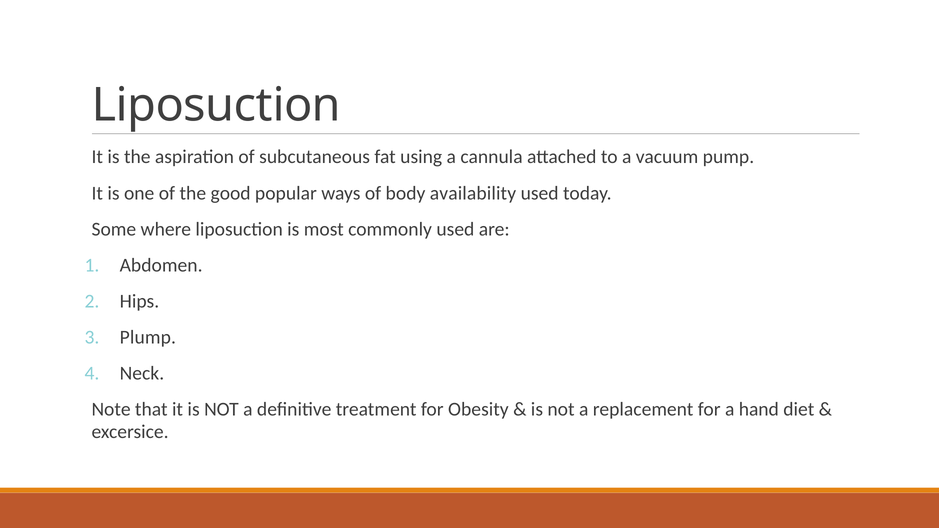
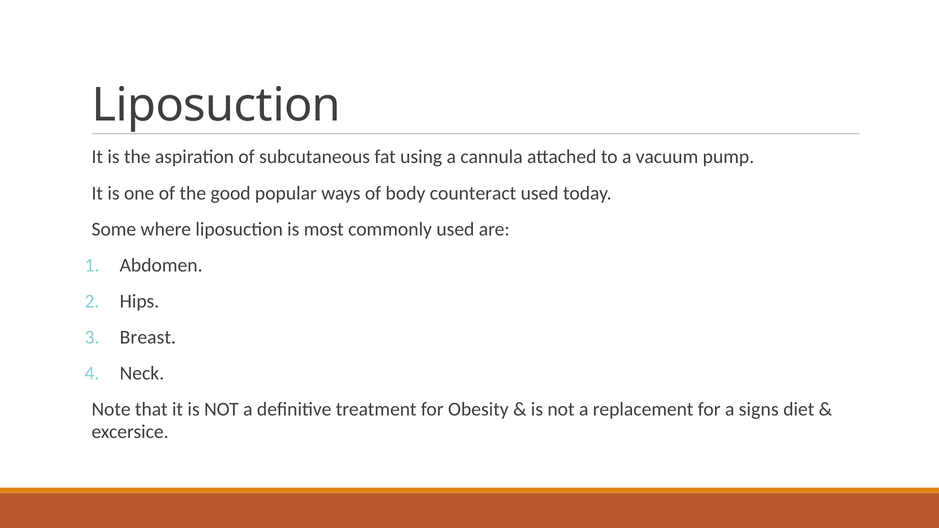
availability: availability -> counteract
Plump: Plump -> Breast
hand: hand -> signs
